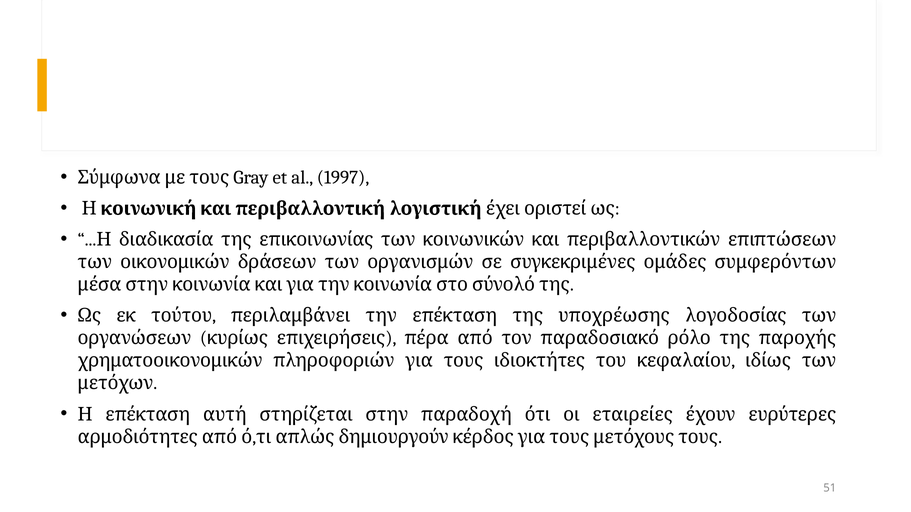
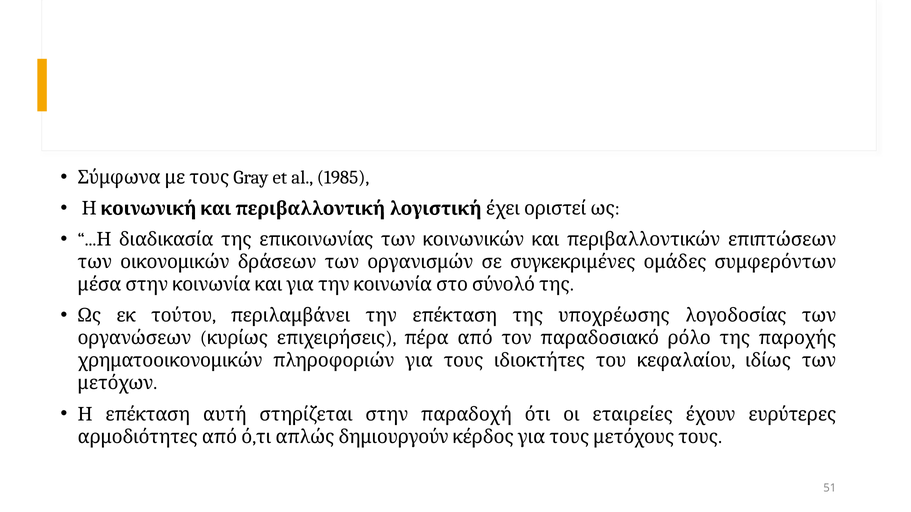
1997: 1997 -> 1985
